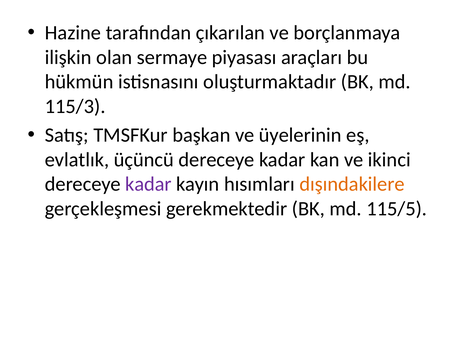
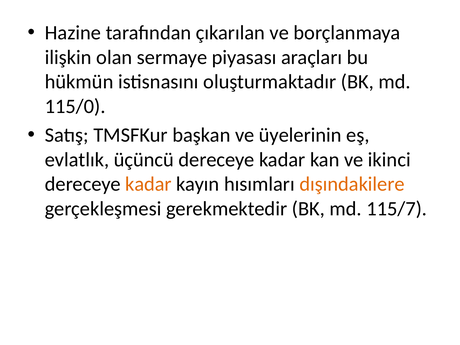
115/3: 115/3 -> 115/0
kadar at (149, 184) colour: purple -> orange
115/5: 115/5 -> 115/7
